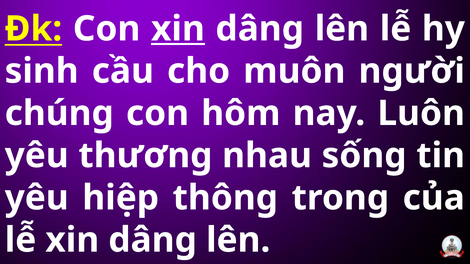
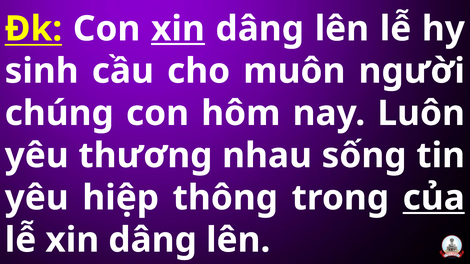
của underline: none -> present
